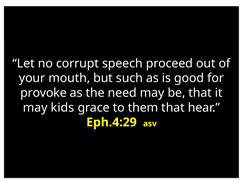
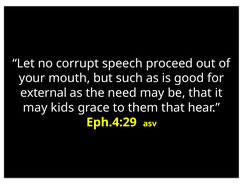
provoke: provoke -> external
